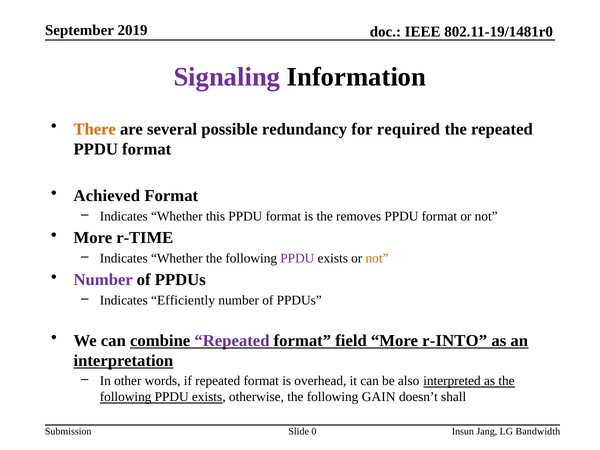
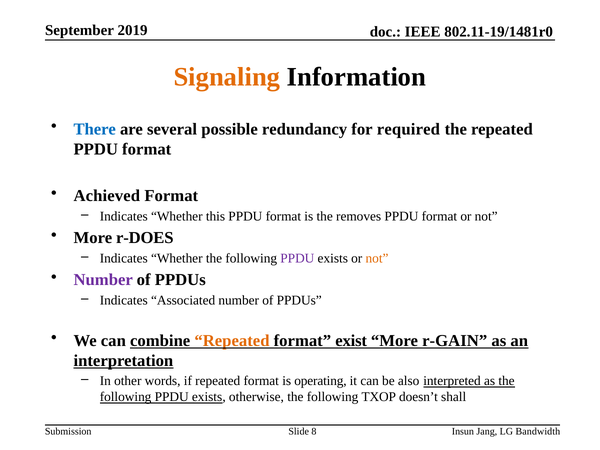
Signaling colour: purple -> orange
There colour: orange -> blue
r-TIME: r-TIME -> r-DOES
Efficiently: Efficiently -> Associated
Repeated at (232, 341) colour: purple -> orange
field: field -> exist
r-INTO: r-INTO -> r-GAIN
overhead: overhead -> operating
GAIN: GAIN -> TXOP
0: 0 -> 8
